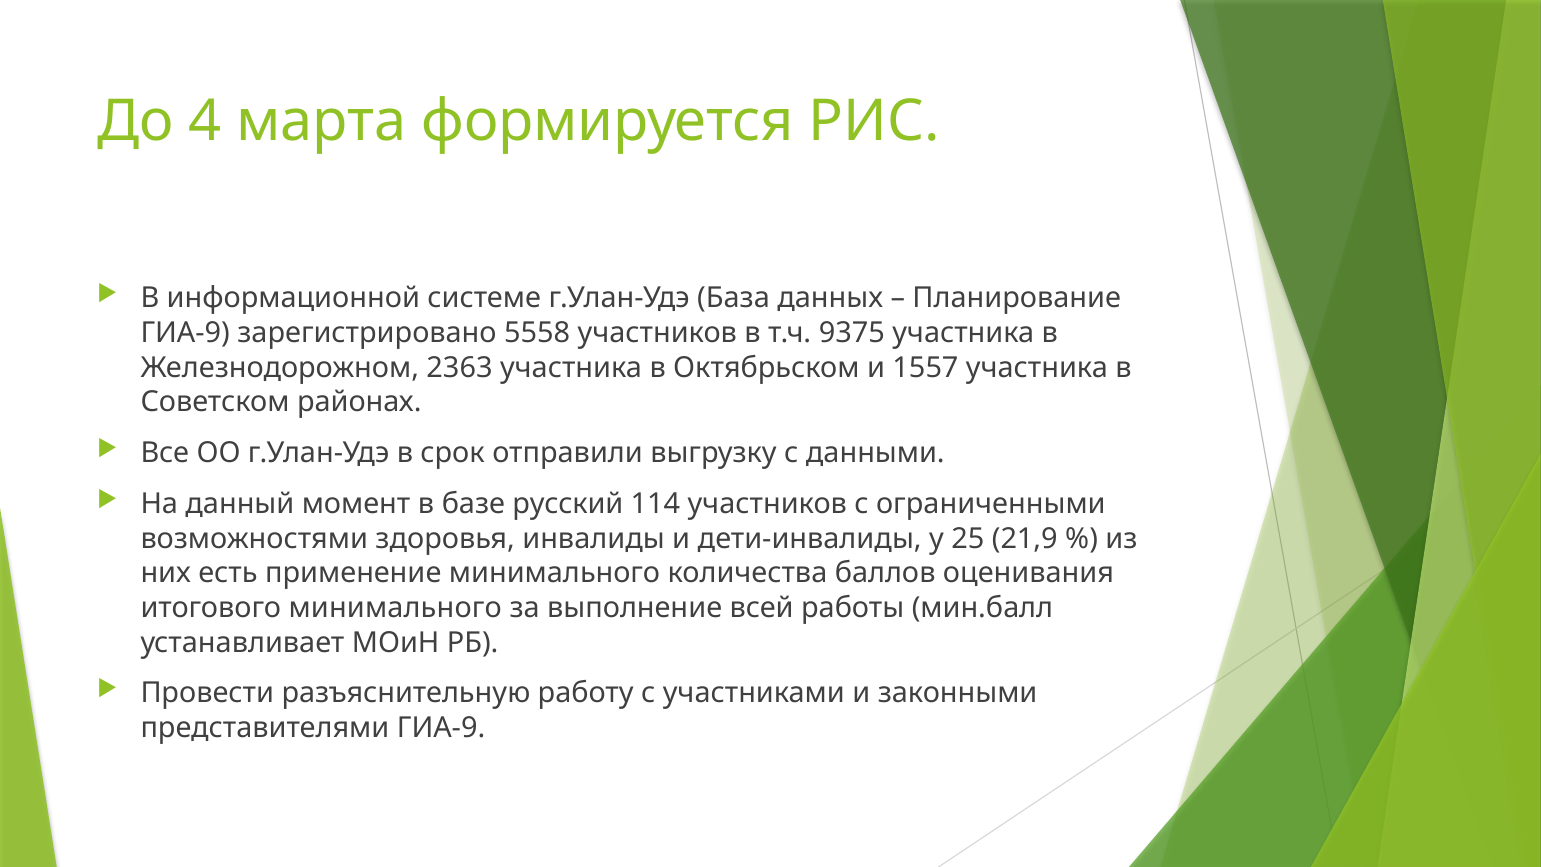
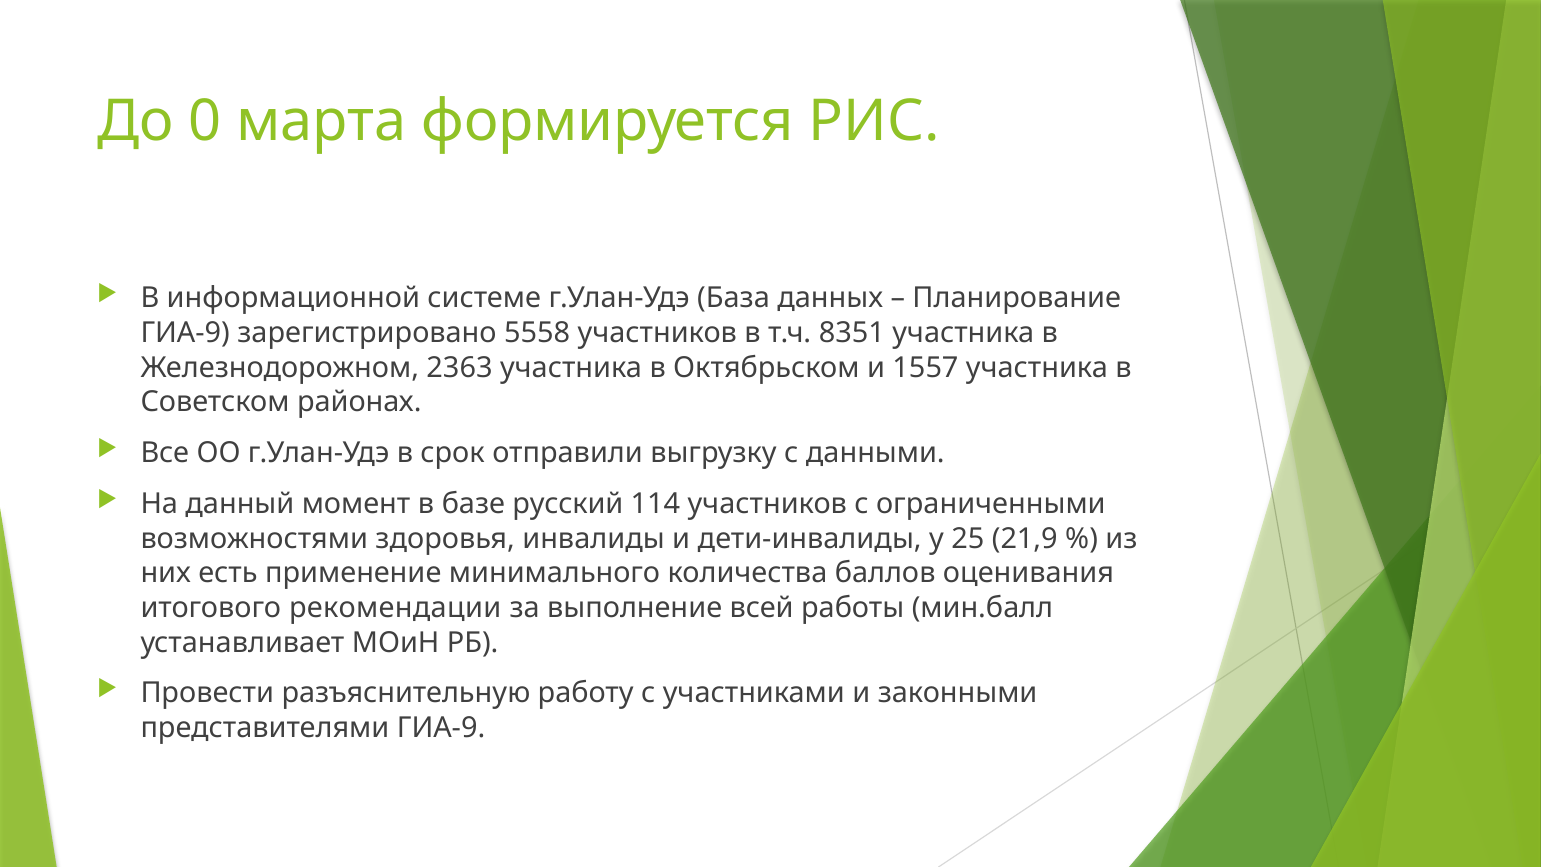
4: 4 -> 0
9375: 9375 -> 8351
итогового минимального: минимального -> рекомендации
